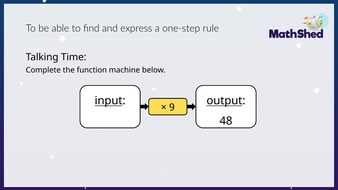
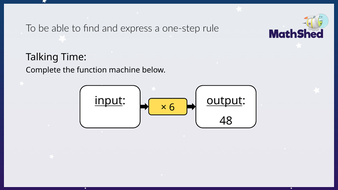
9: 9 -> 6
